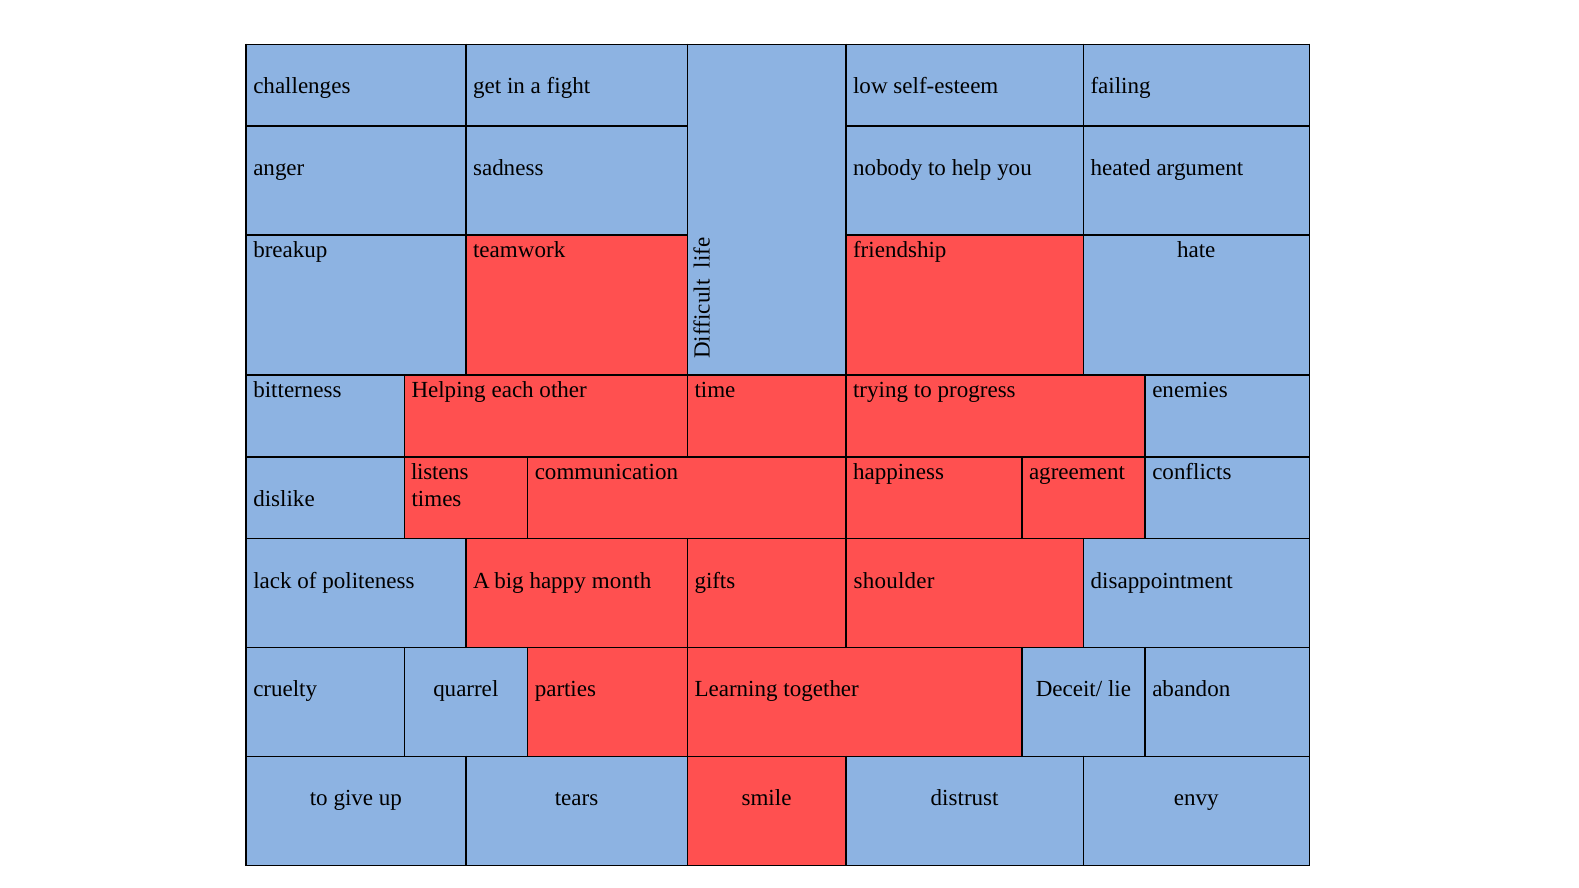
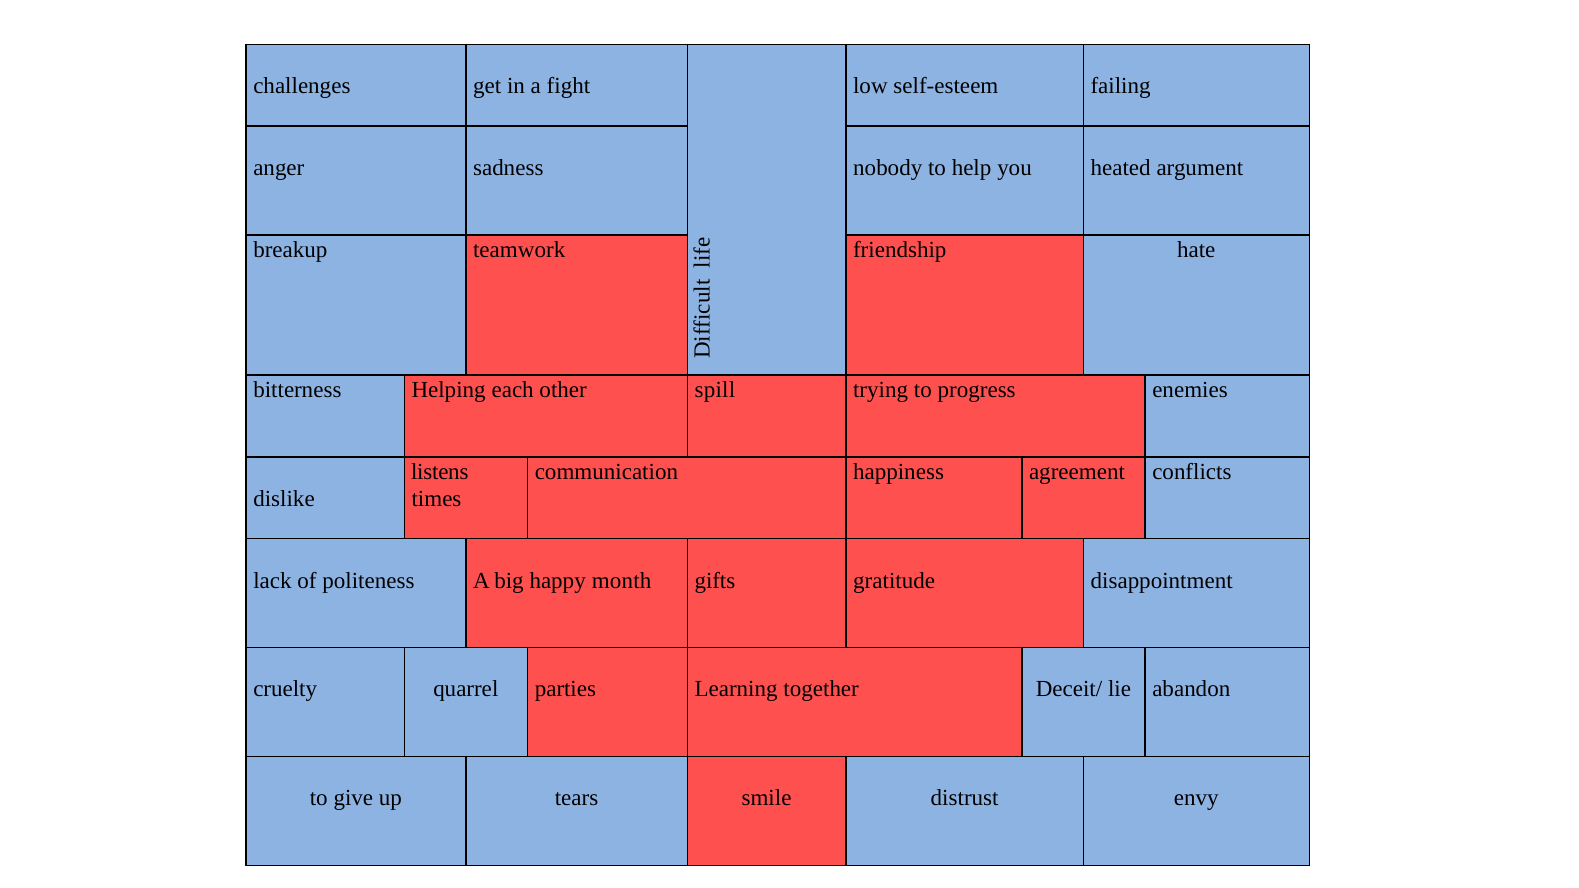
time: time -> spill
shoulder: shoulder -> gratitude
